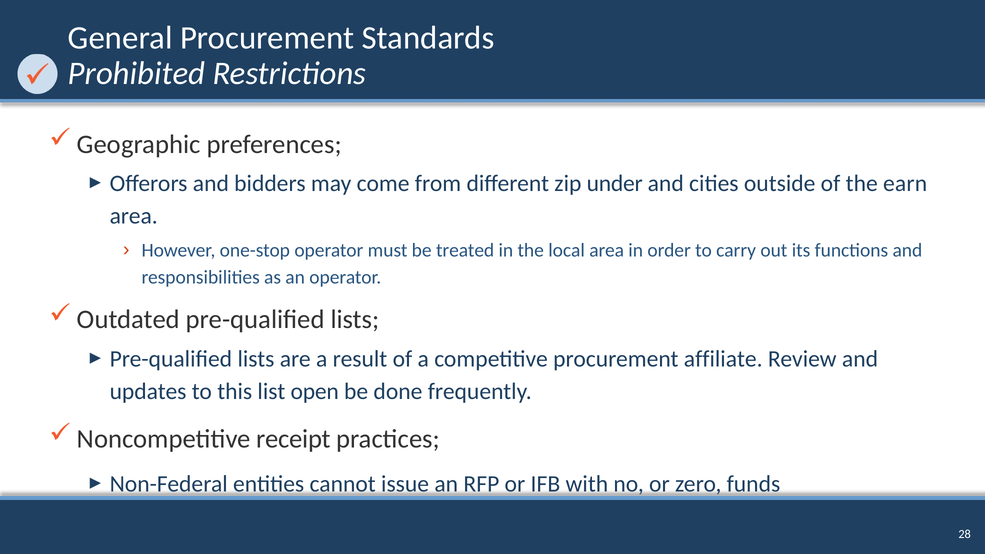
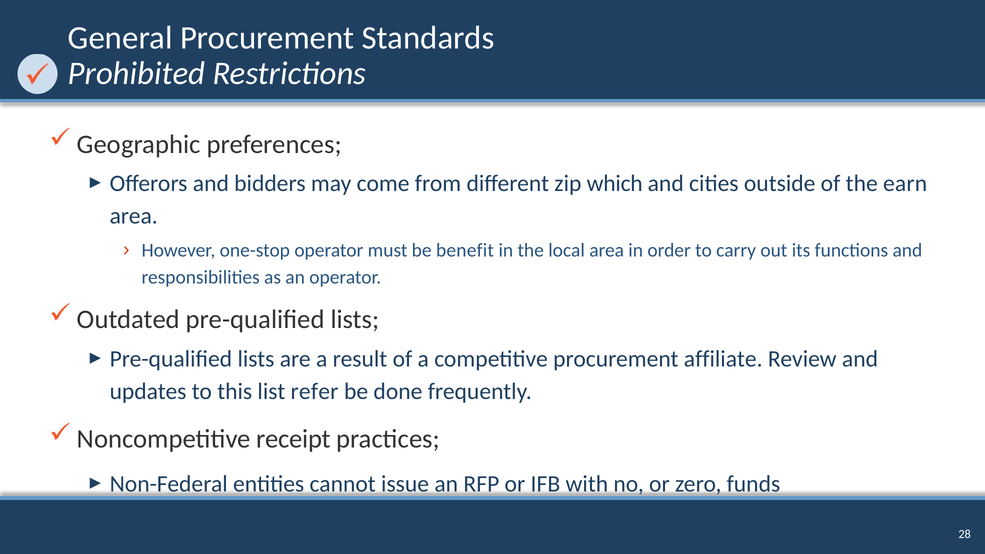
under: under -> which
treated: treated -> benefit
open: open -> refer
